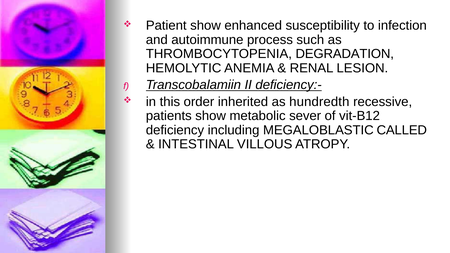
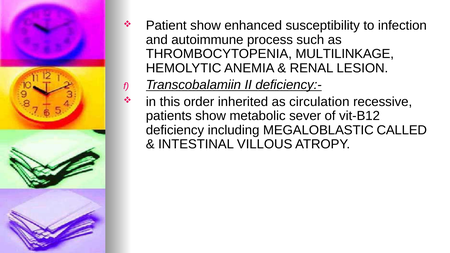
DEGRADATION: DEGRADATION -> MULTILINKAGE
hundredth: hundredth -> circulation
